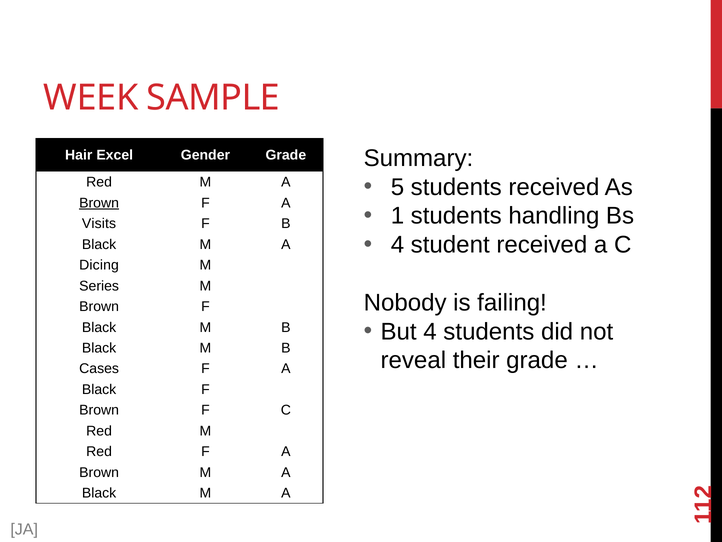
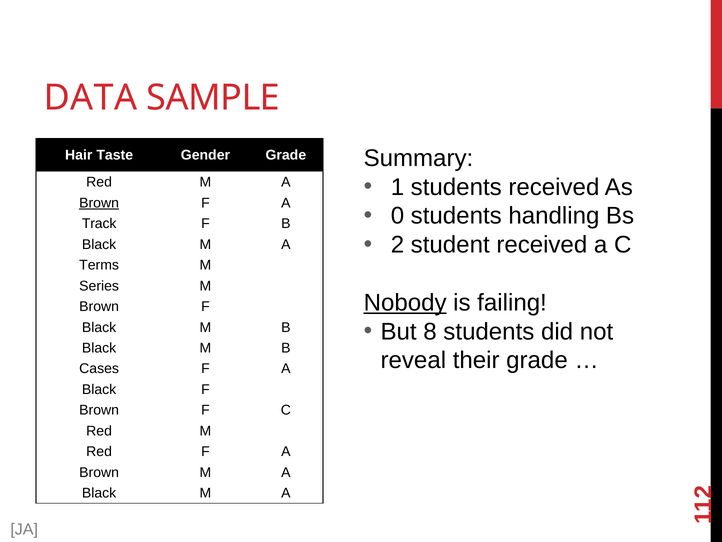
WEEK: WEEK -> DATA
Excel: Excel -> Taste
5 at (397, 187): 5 -> 1
1 at (397, 216): 1 -> 0
Visits: Visits -> Track
4 at (397, 245): 4 -> 2
Dicing: Dicing -> Terms
Nobody underline: none -> present
But 4: 4 -> 8
